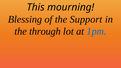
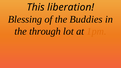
mourning: mourning -> liberation
Support: Support -> Buddies
1pm colour: blue -> orange
